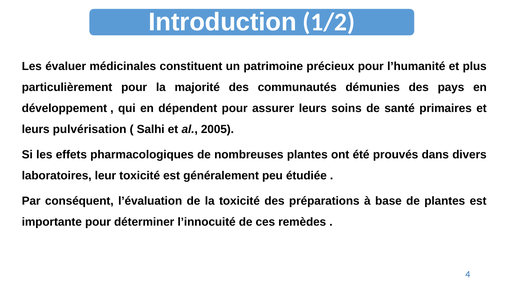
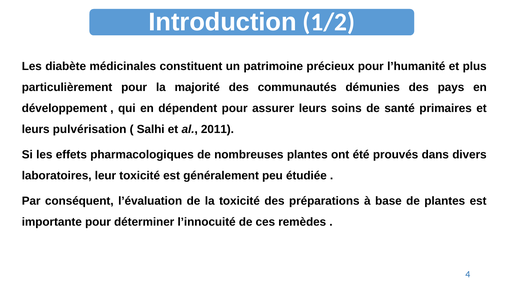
évaluer: évaluer -> diabète
2005: 2005 -> 2011
